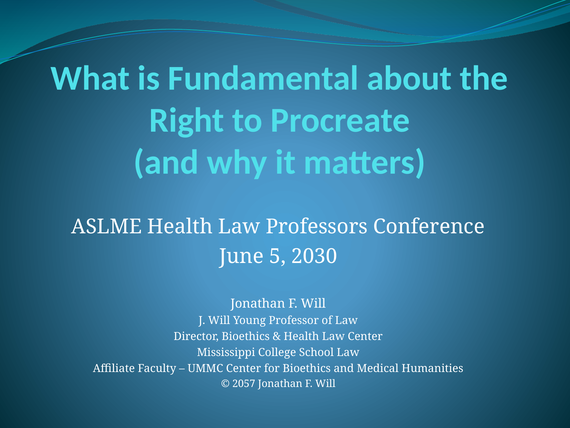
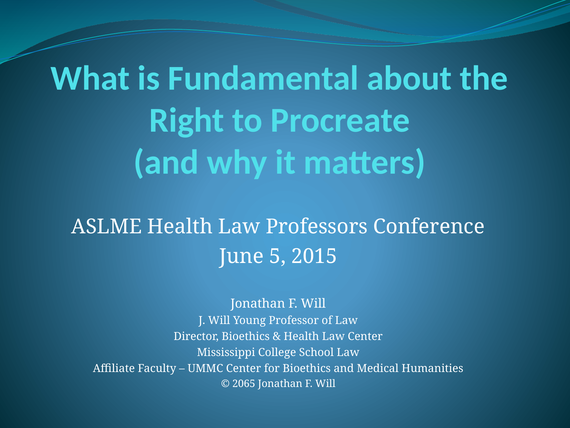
2030: 2030 -> 2015
2057: 2057 -> 2065
